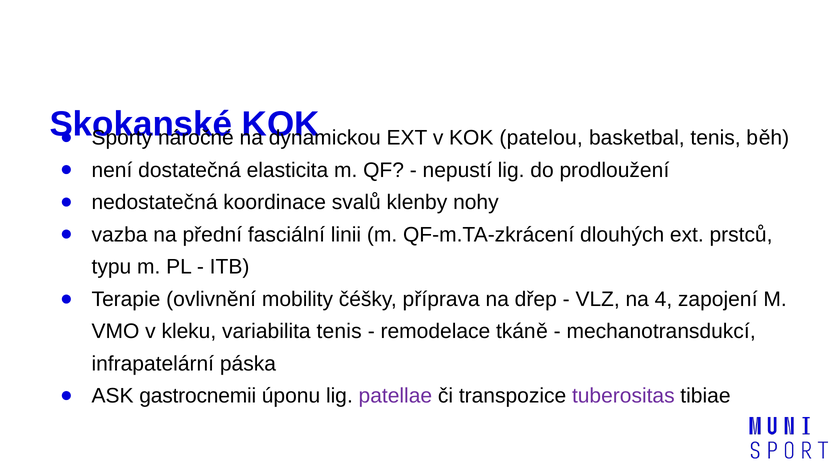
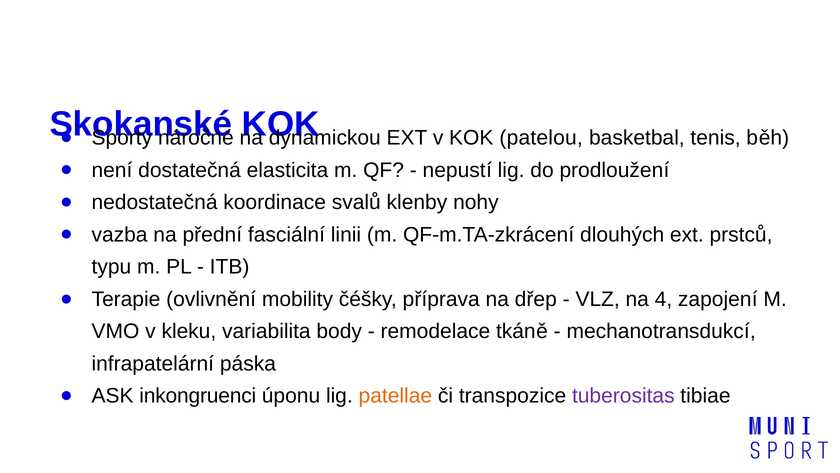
variabilita tenis: tenis -> body
gastrocnemii: gastrocnemii -> inkongruenci
patellae colour: purple -> orange
